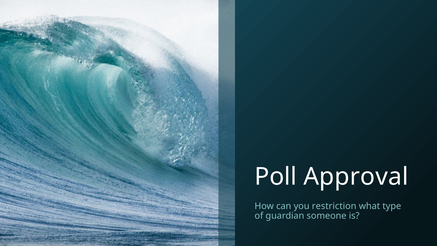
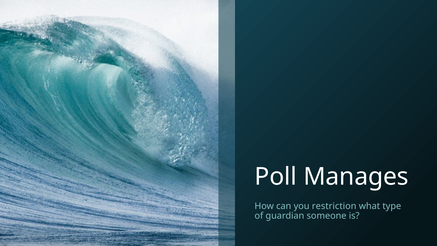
Approval: Approval -> Manages
